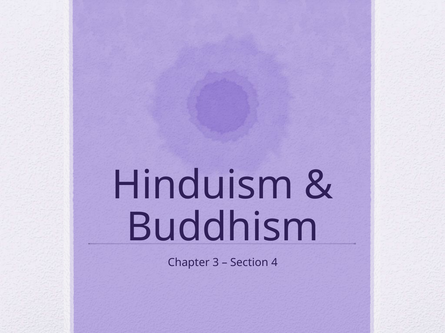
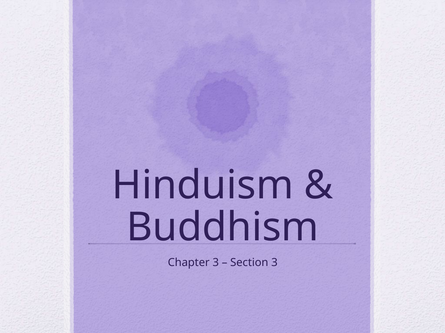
Section 4: 4 -> 3
